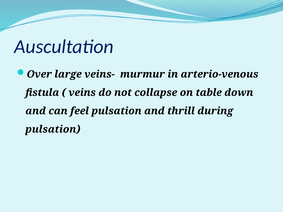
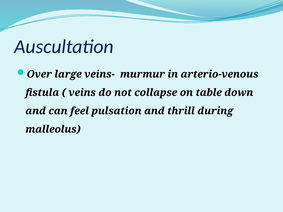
pulsation at (53, 129): pulsation -> malleolus
